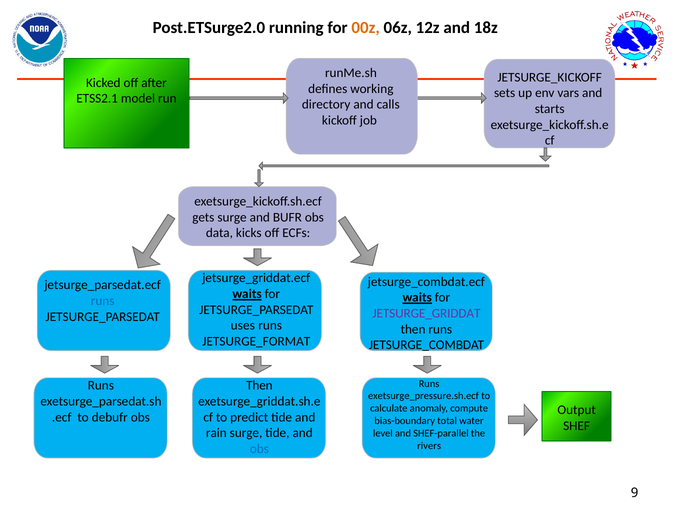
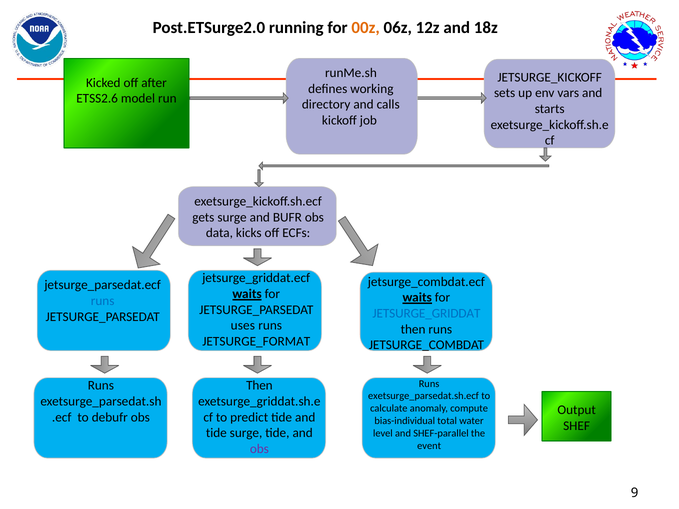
ETSS2.1: ETSS2.1 -> ETSS2.6
JETSURGE_GRIDDAT colour: purple -> blue
exetsurge_pressure.sh.ecf: exetsurge_pressure.sh.ecf -> exetsurge_parsedat.sh.ecf
bias-boundary: bias-boundary -> bias-individual
rain at (216, 433): rain -> tide
rivers: rivers -> event
obs at (259, 449) colour: blue -> purple
